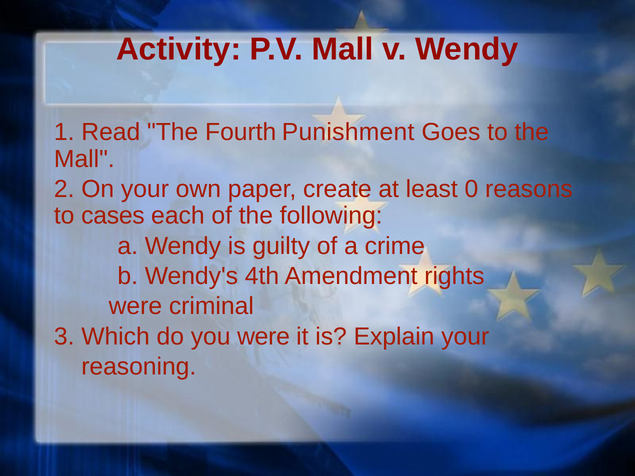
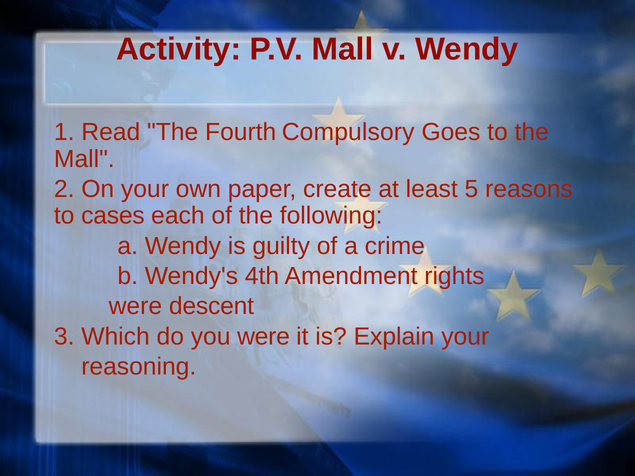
Punishment: Punishment -> Compulsory
0: 0 -> 5
criminal: criminal -> descent
